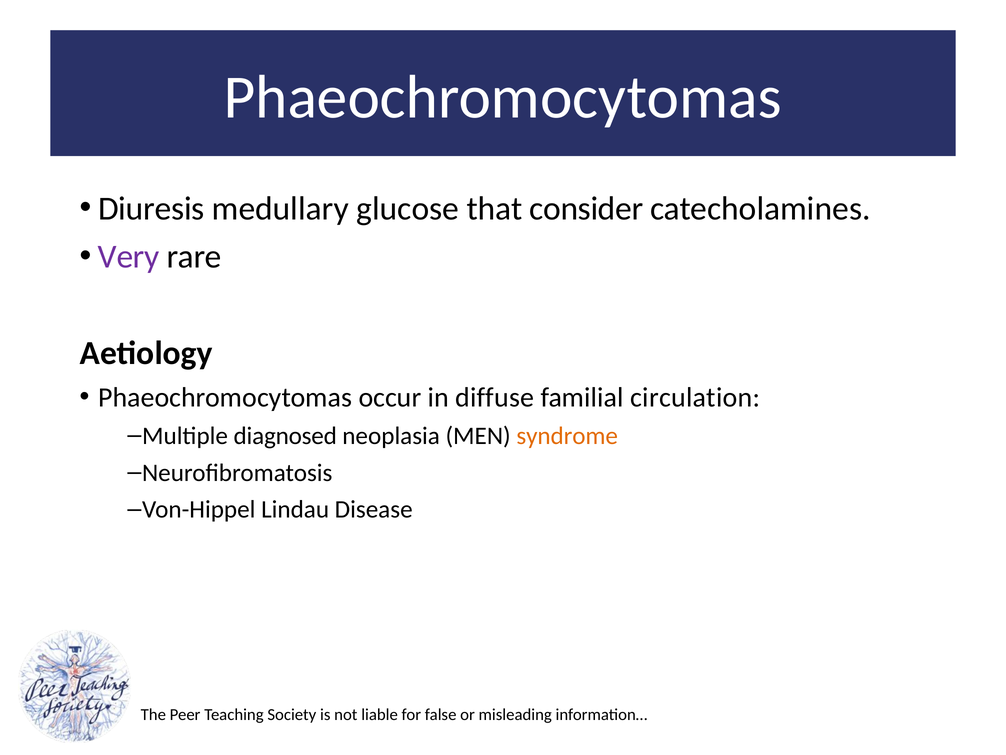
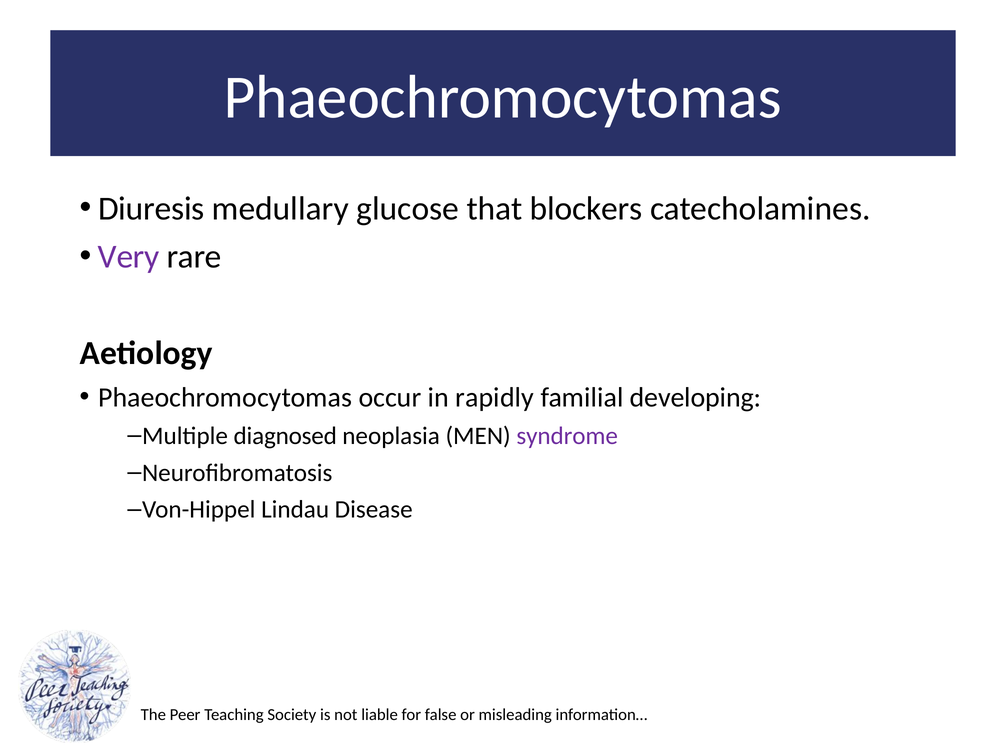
consider: consider -> blockers
diffuse: diffuse -> rapidly
circulation: circulation -> developing
syndrome colour: orange -> purple
